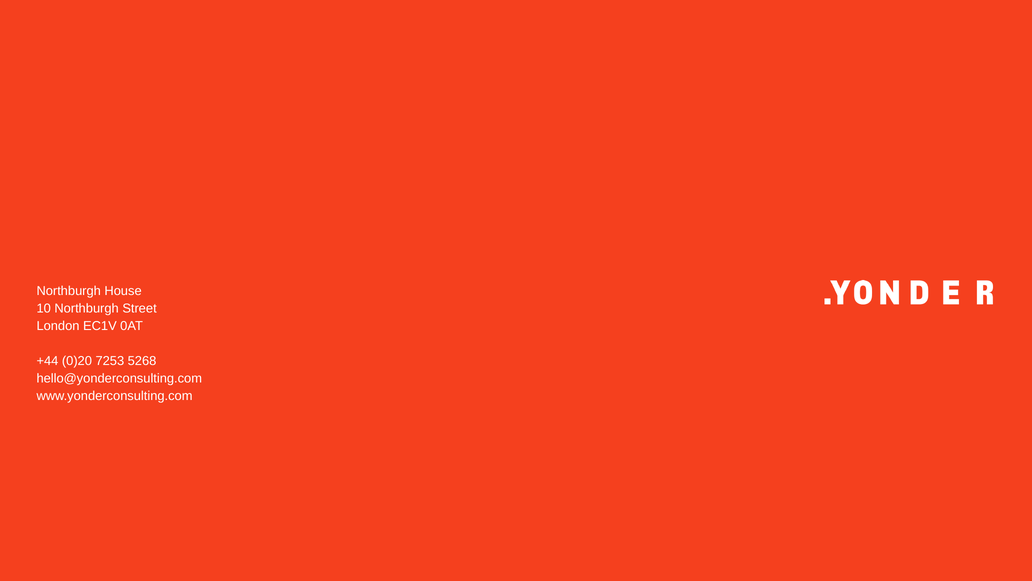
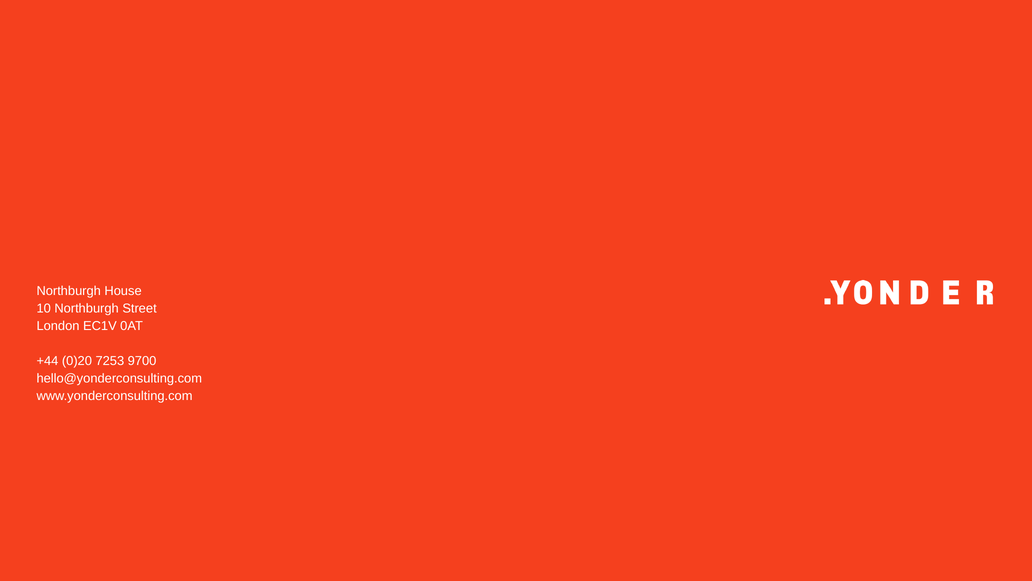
5268: 5268 -> 9700
